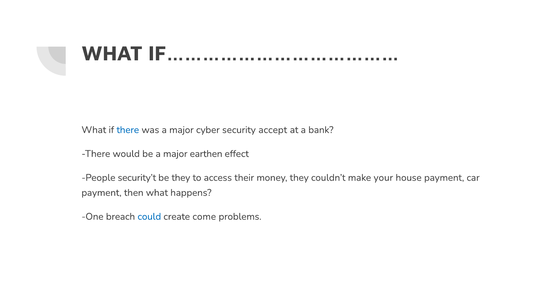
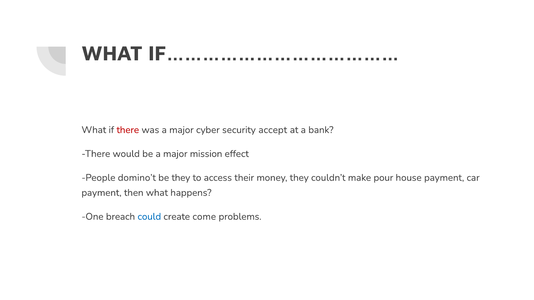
there at (128, 130) colour: blue -> red
earthen: earthen -> mission
security’t: security’t -> domino’t
your: your -> pour
